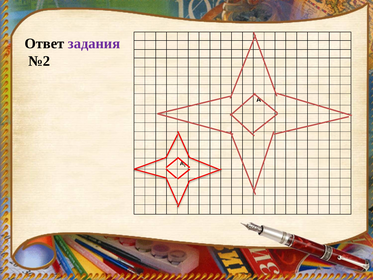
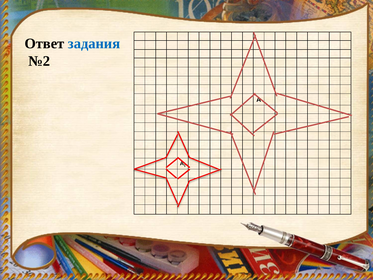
задания colour: purple -> blue
